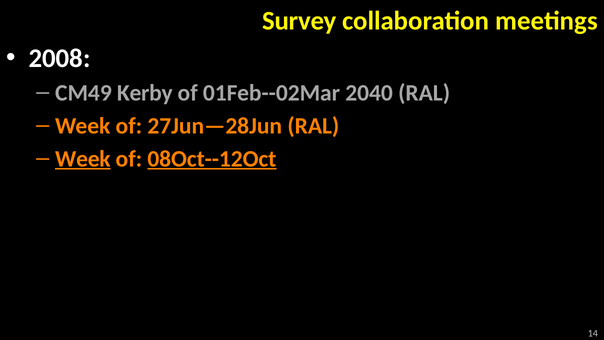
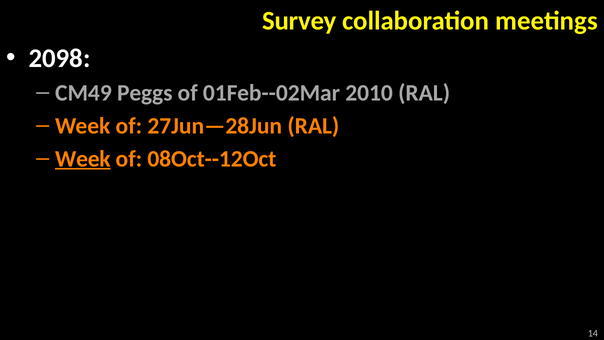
2008: 2008 -> 2098
Kerby: Kerby -> Peggs
2040: 2040 -> 2010
08Oct--12Oct underline: present -> none
